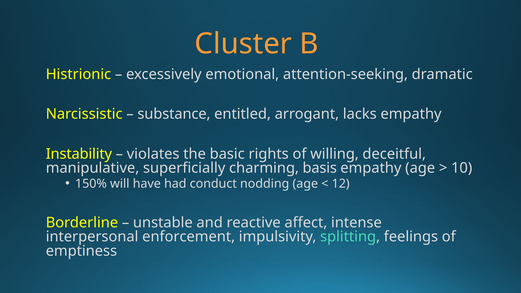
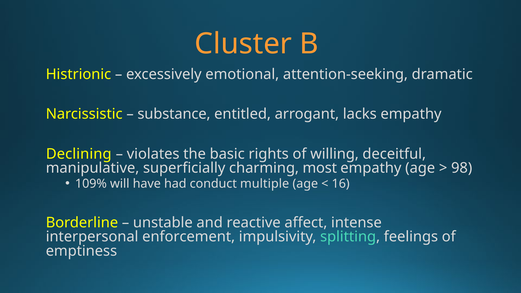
Instability: Instability -> Declining
basis: basis -> most
10: 10 -> 98
150%: 150% -> 109%
nodding: nodding -> multiple
12: 12 -> 16
